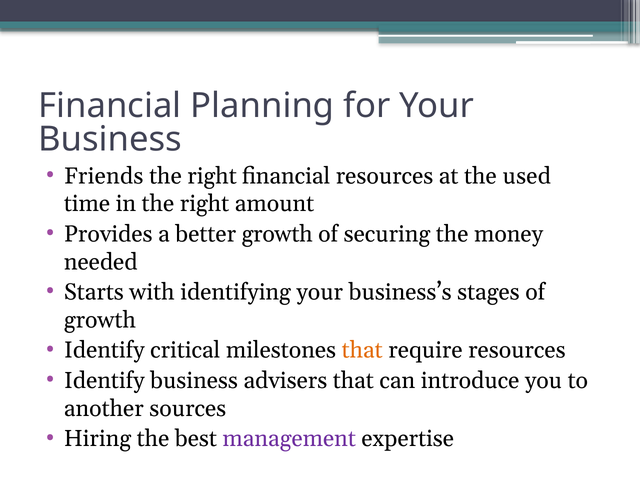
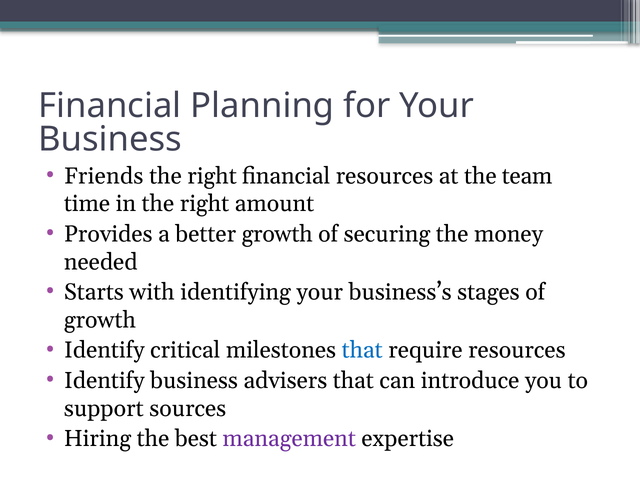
used: used -> team
that at (362, 350) colour: orange -> blue
another: another -> support
